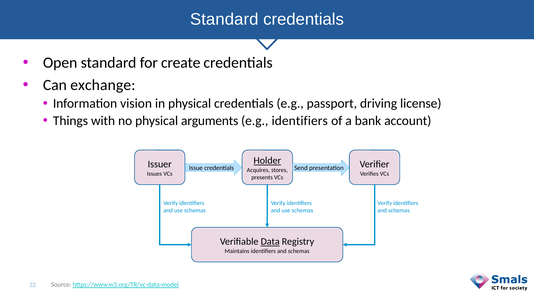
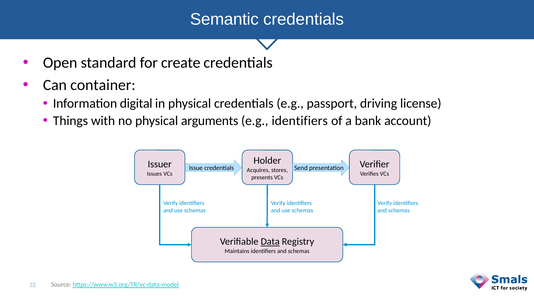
Standard at (224, 20): Standard -> Semantic
exchange: exchange -> container
vision: vision -> digital
Holder underline: present -> none
